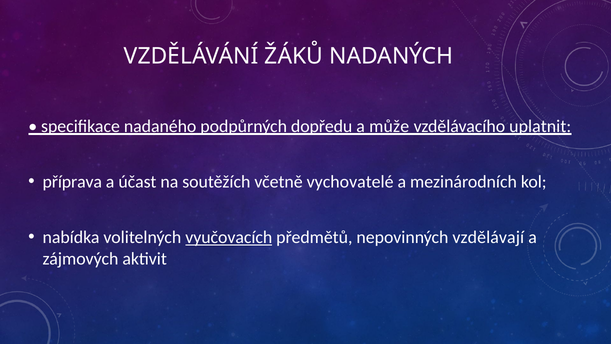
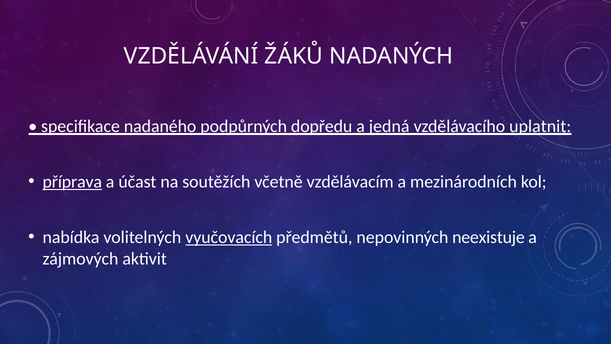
může: může -> jedná
příprava underline: none -> present
vychovatelé: vychovatelé -> vzdělávacím
vzdělávají: vzdělávají -> neexistuje
